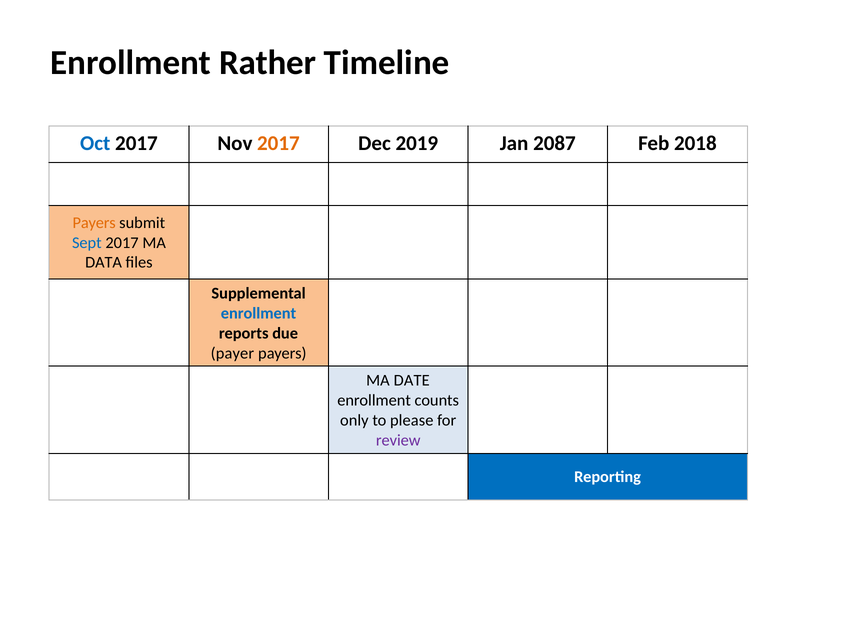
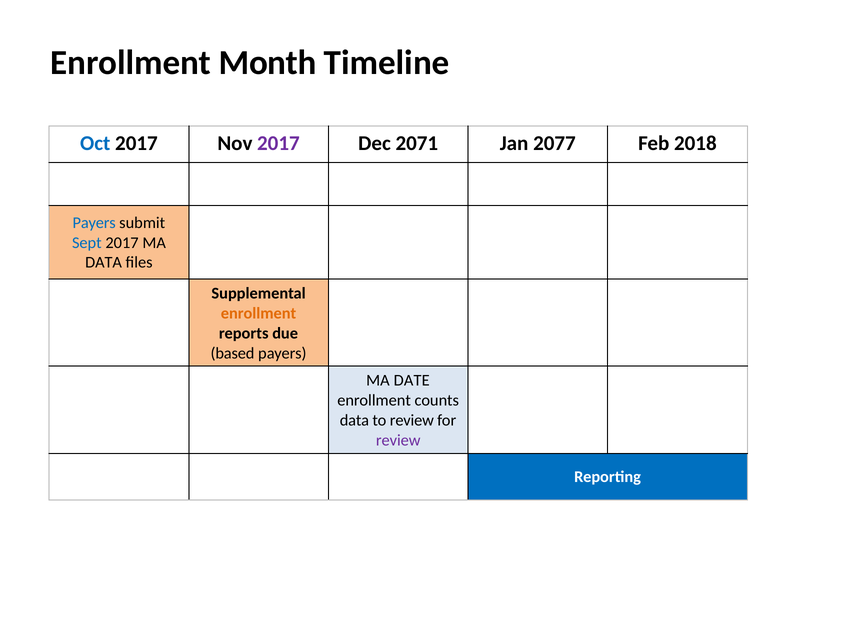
Rather: Rather -> Month
2017 at (278, 144) colour: orange -> purple
2019: 2019 -> 2071
2087: 2087 -> 2077
Payers at (94, 223) colour: orange -> blue
enrollment at (258, 314) colour: blue -> orange
payer: payer -> based
only at (354, 421): only -> data
to please: please -> review
